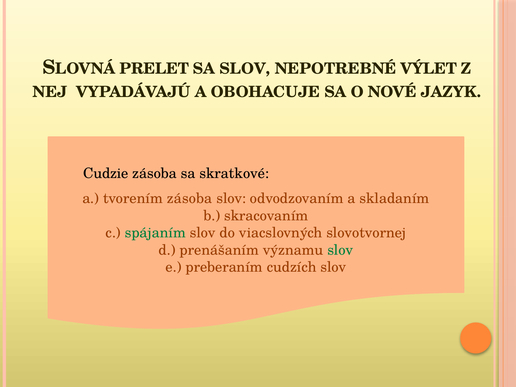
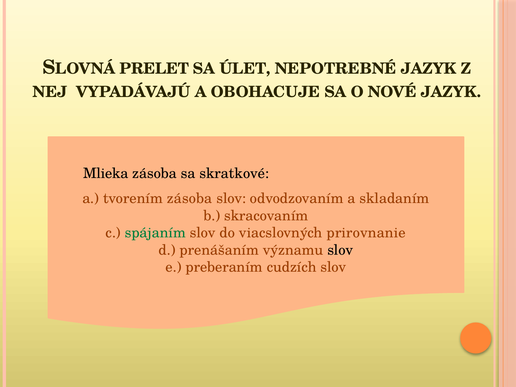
SA SLOV: SLOV -> ÚLET
NEPOTREBNÉ VÝLET: VÝLET -> JAZYK
Cudzie: Cudzie -> Mlieka
slovotvornej: slovotvornej -> prirovnanie
slov at (340, 250) colour: green -> black
